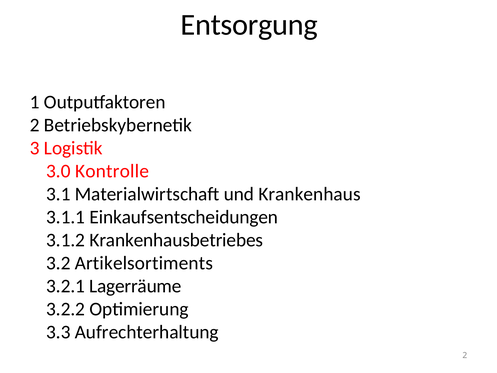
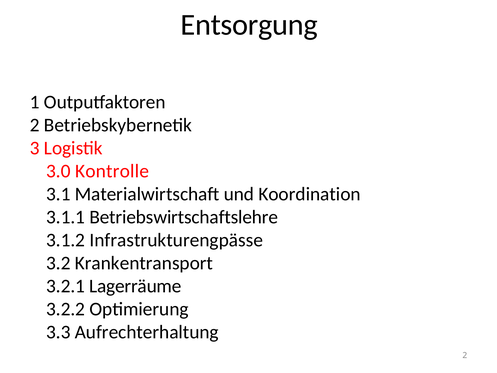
Krankenhaus: Krankenhaus -> Koordination
Einkaufsentscheidungen: Einkaufsentscheidungen -> Betriebswirtschaftslehre
Krankenhausbetriebes: Krankenhausbetriebes -> Infrastrukturengpässe
Artikelsortiments: Artikelsortiments -> Krankentransport
